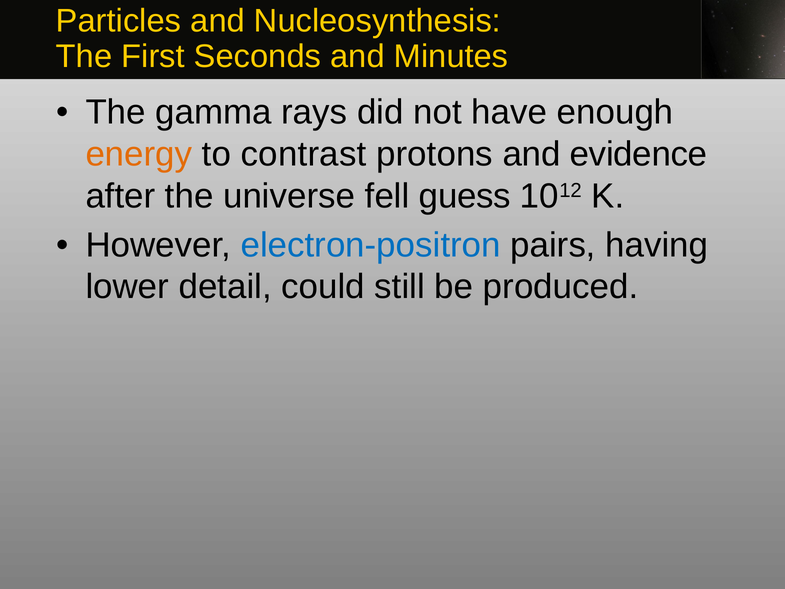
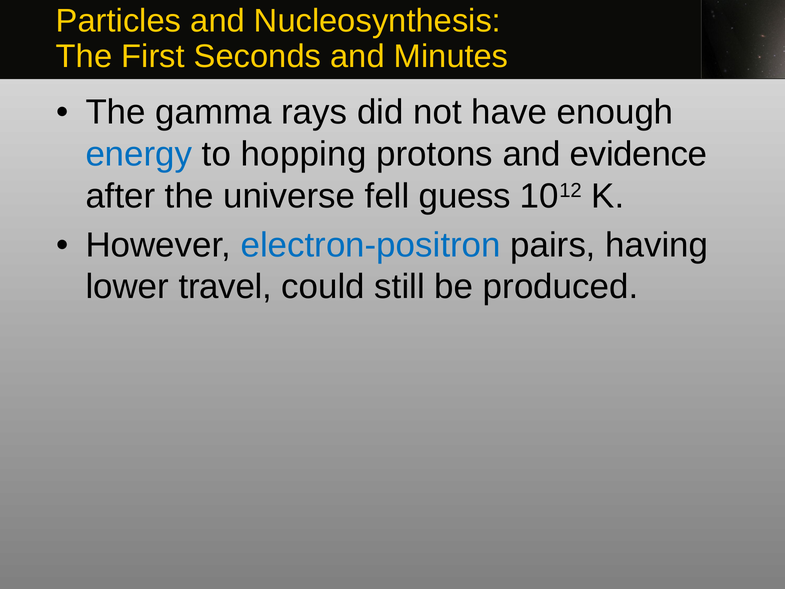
energy colour: orange -> blue
contrast: contrast -> hopping
detail: detail -> travel
